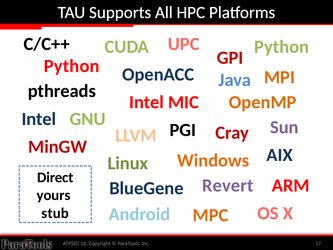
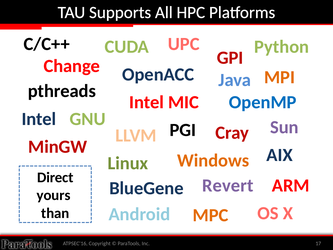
Python at (72, 66): Python -> Change
OpenMP colour: orange -> blue
stub: stub -> than
